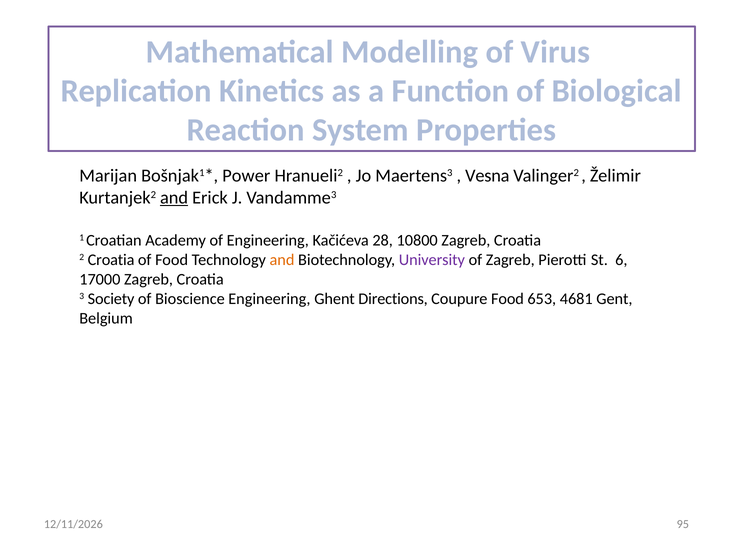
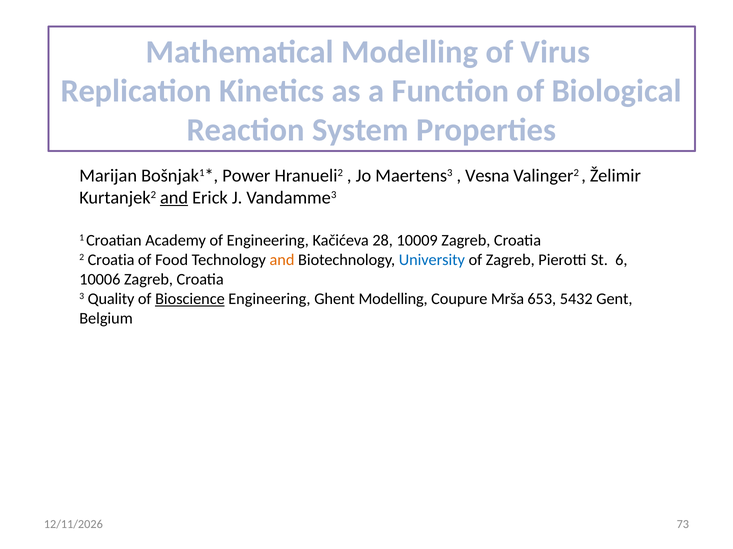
10800: 10800 -> 10009
University colour: purple -> blue
17000: 17000 -> 10006
Society: Society -> Quality
Bioscience underline: none -> present
Ghent Directions: Directions -> Modelling
Coupure Food: Food -> Mrša
4681: 4681 -> 5432
95: 95 -> 73
